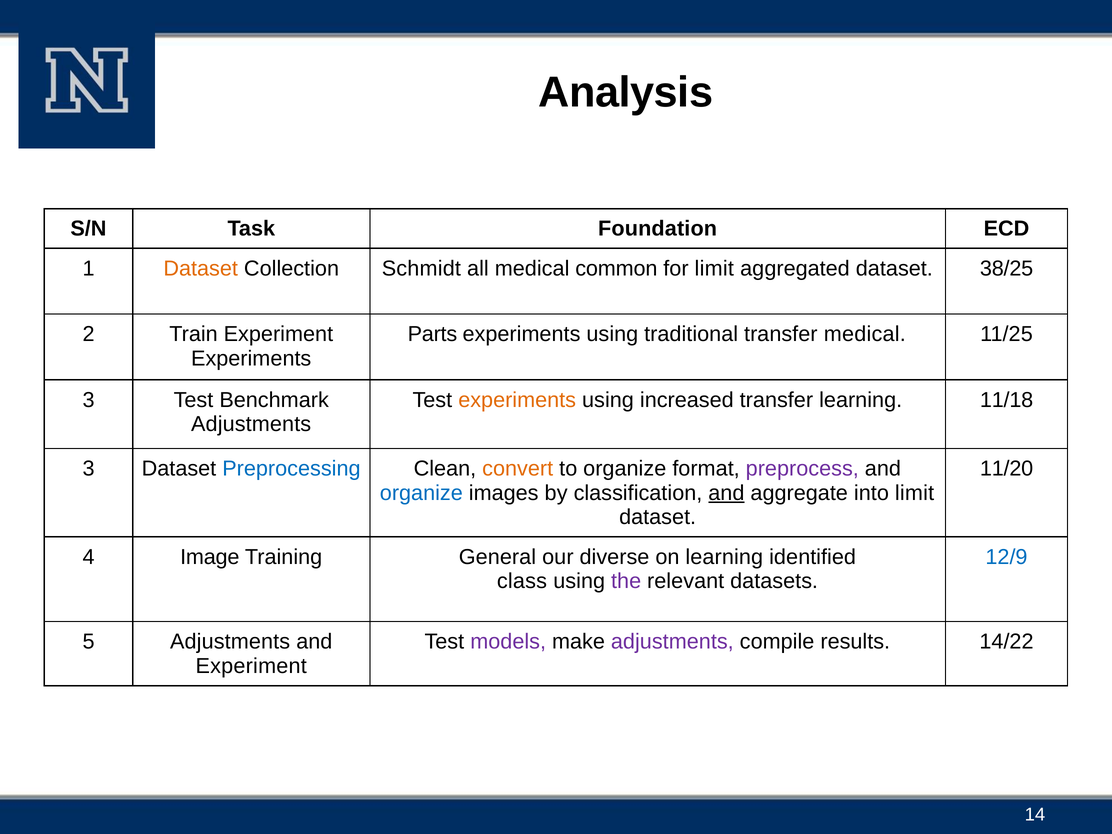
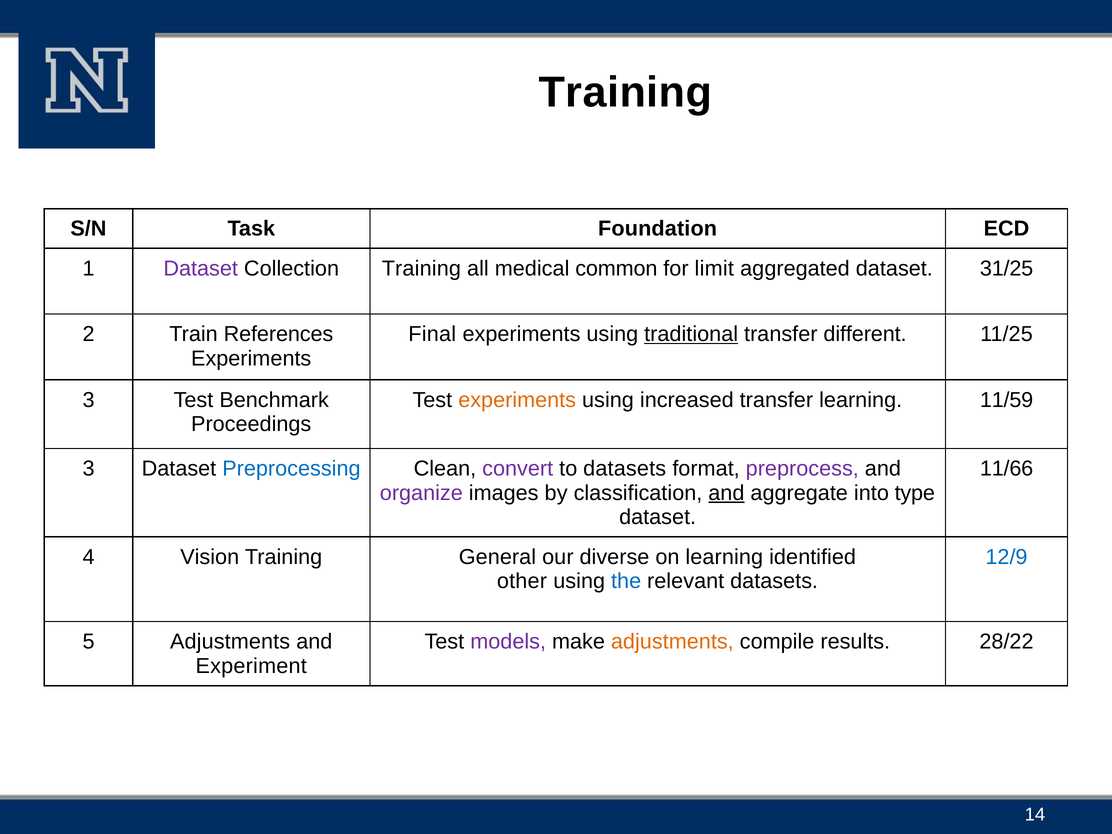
Analysis at (626, 92): Analysis -> Training
Dataset at (201, 269) colour: orange -> purple
Collection Schmidt: Schmidt -> Training
38/25: 38/25 -> 31/25
Train Experiment: Experiment -> References
Parts: Parts -> Final
traditional underline: none -> present
transfer medical: medical -> different
11/18: 11/18 -> 11/59
Adjustments at (251, 424): Adjustments -> Proceedings
convert colour: orange -> purple
to organize: organize -> datasets
11/20: 11/20 -> 11/66
organize at (421, 493) colour: blue -> purple
into limit: limit -> type
Image: Image -> Vision
class: class -> other
the colour: purple -> blue
adjustments at (672, 642) colour: purple -> orange
14/22: 14/22 -> 28/22
